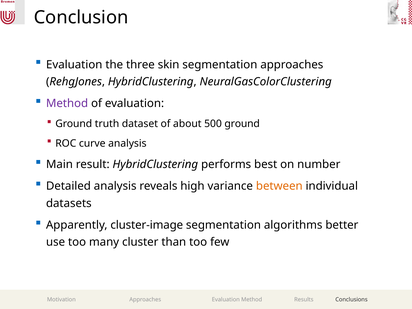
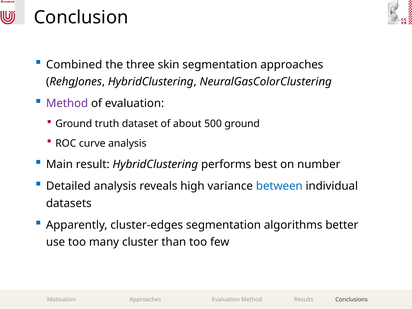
Evaluation at (74, 65): Evaluation -> Combined
between colour: orange -> blue
cluster-image: cluster-image -> cluster-edges
